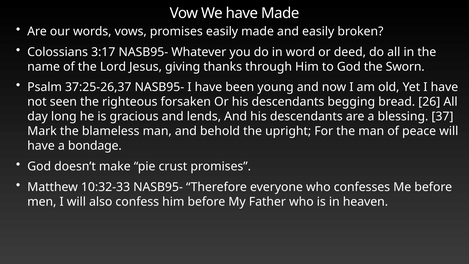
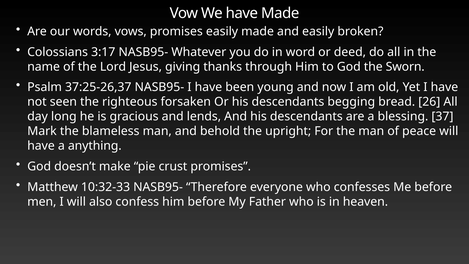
bondage: bondage -> anything
